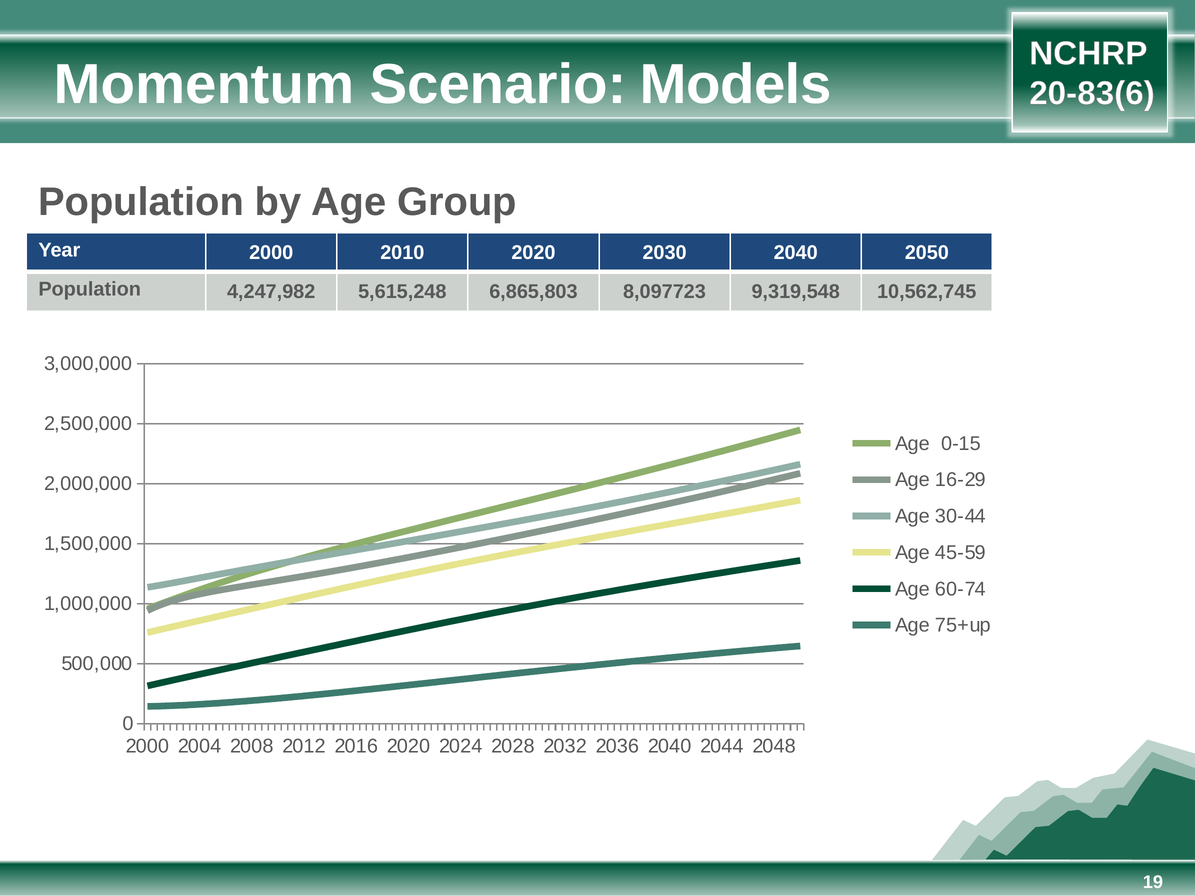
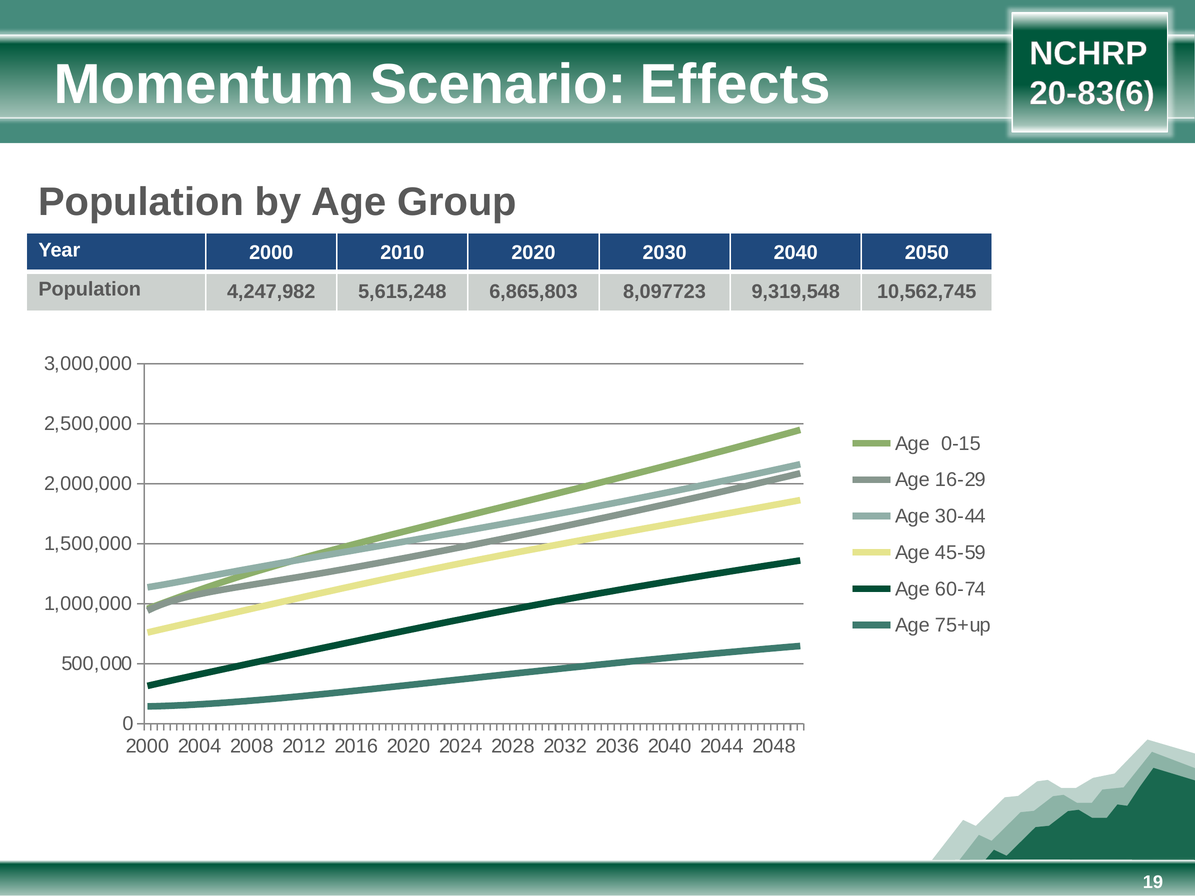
Models: Models -> Effects
